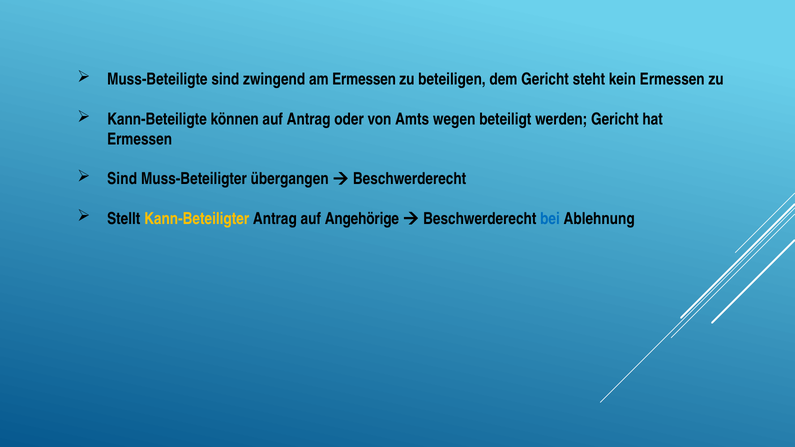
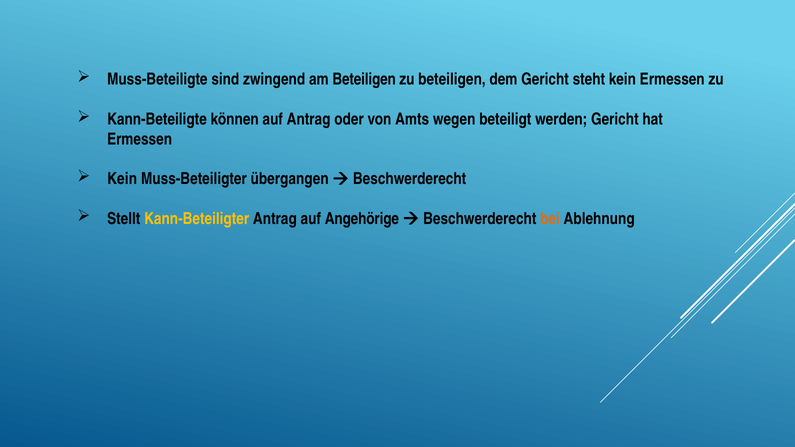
am Ermessen: Ermessen -> Beteiligen
Sind at (122, 179): Sind -> Kein
bei colour: blue -> orange
